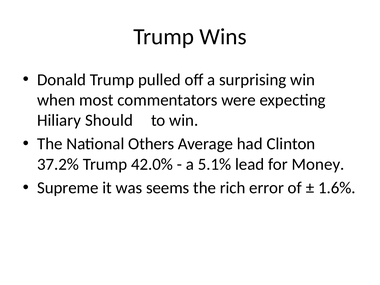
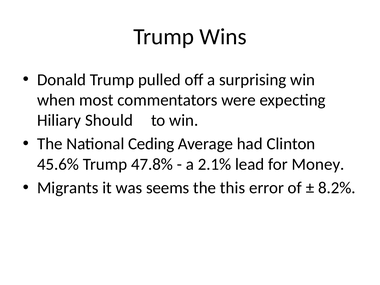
Others: Others -> Ceding
37.2%: 37.2% -> 45.6%
42.0%: 42.0% -> 47.8%
5.1%: 5.1% -> 2.1%
Supreme: Supreme -> Migrants
rich: rich -> this
1.6%: 1.6% -> 8.2%
